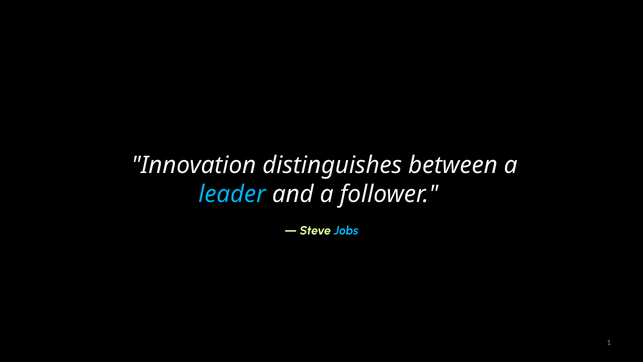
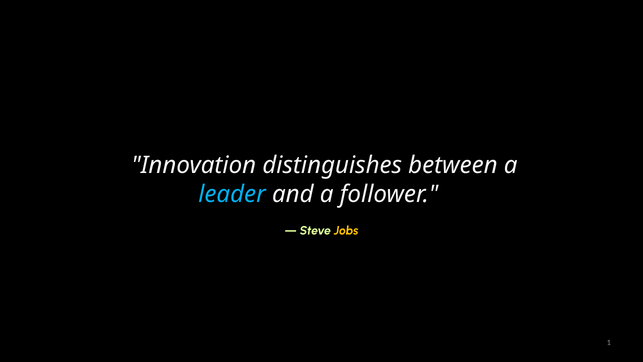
Jobs colour: light blue -> yellow
